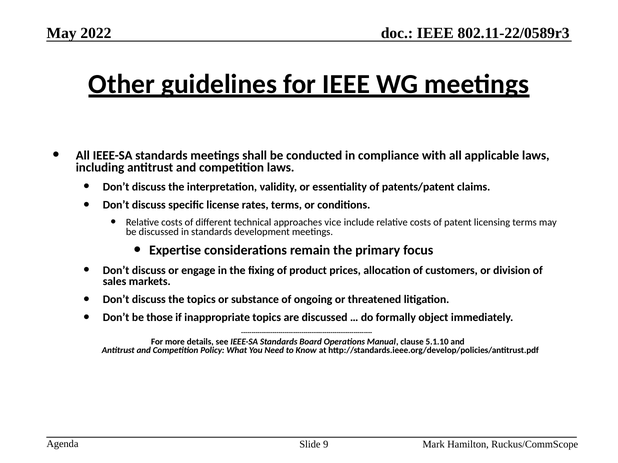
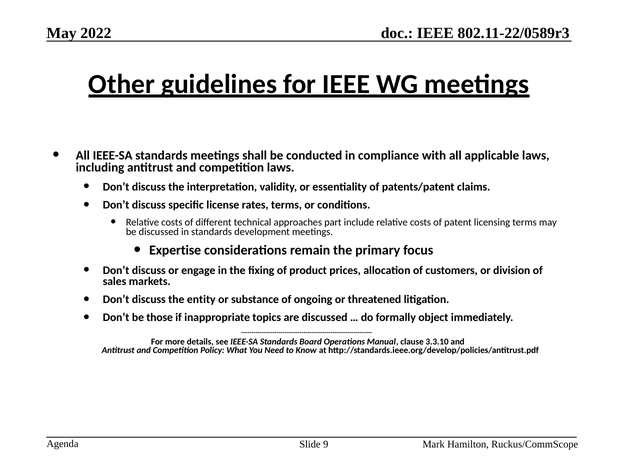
vice: vice -> part
the topics: topics -> entity
5.1.10: 5.1.10 -> 3.3.10
